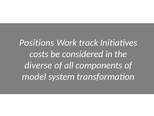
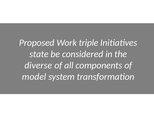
Positions: Positions -> Proposed
track: track -> triple
costs: costs -> state
